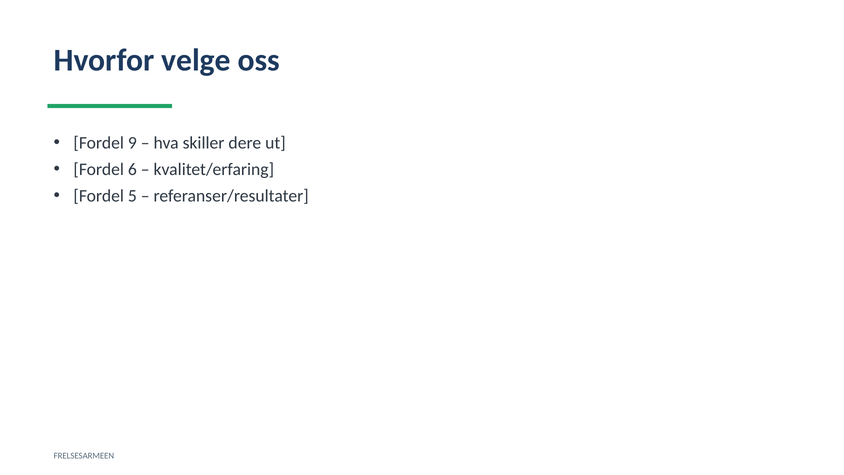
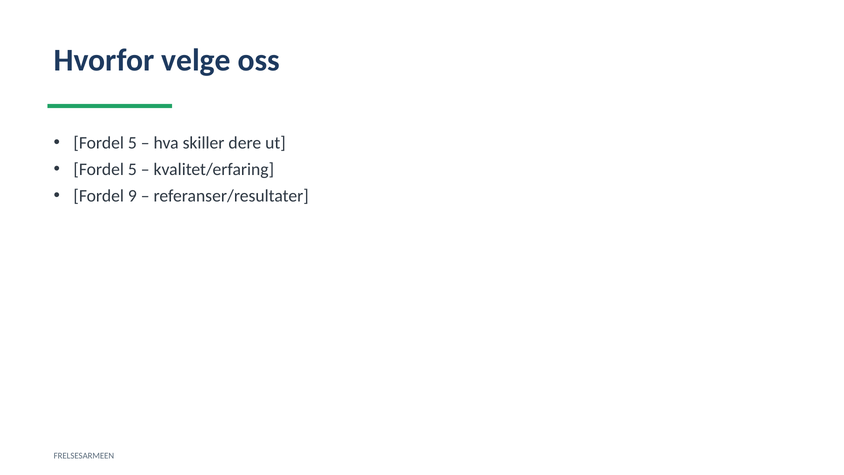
9 at (132, 143): 9 -> 5
6 at (132, 169): 6 -> 5
5: 5 -> 9
